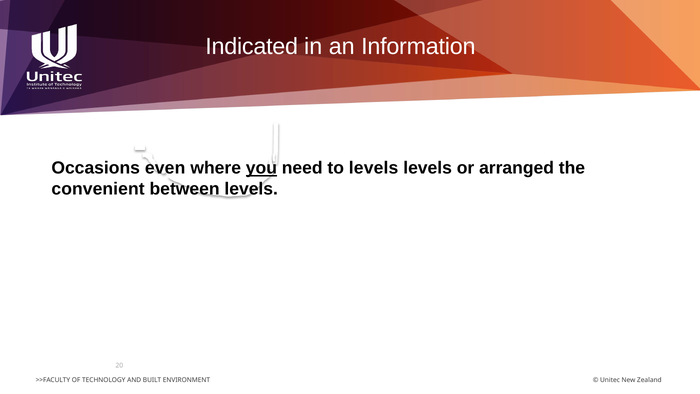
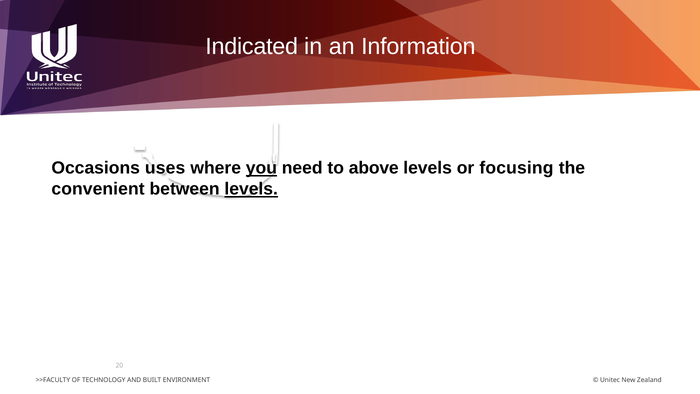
even: even -> uses
to levels: levels -> above
arranged: arranged -> focusing
levels at (251, 189) underline: none -> present
